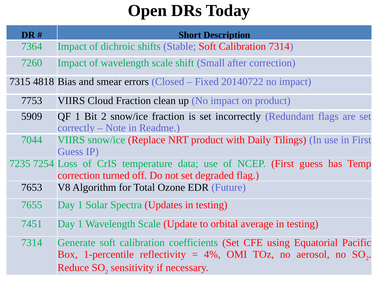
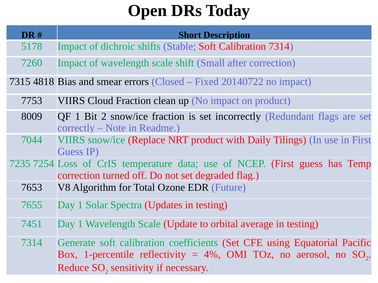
7364: 7364 -> 5178
5909: 5909 -> 8009
